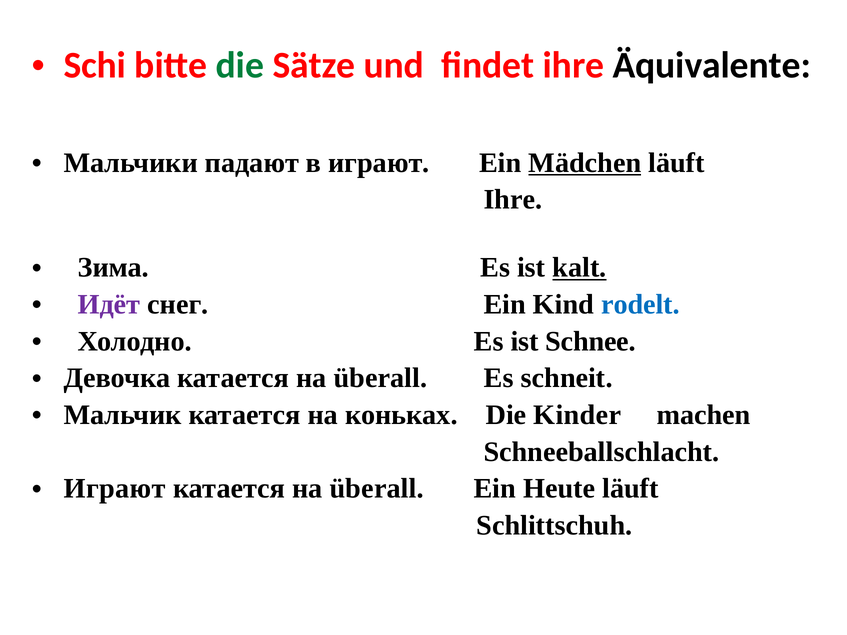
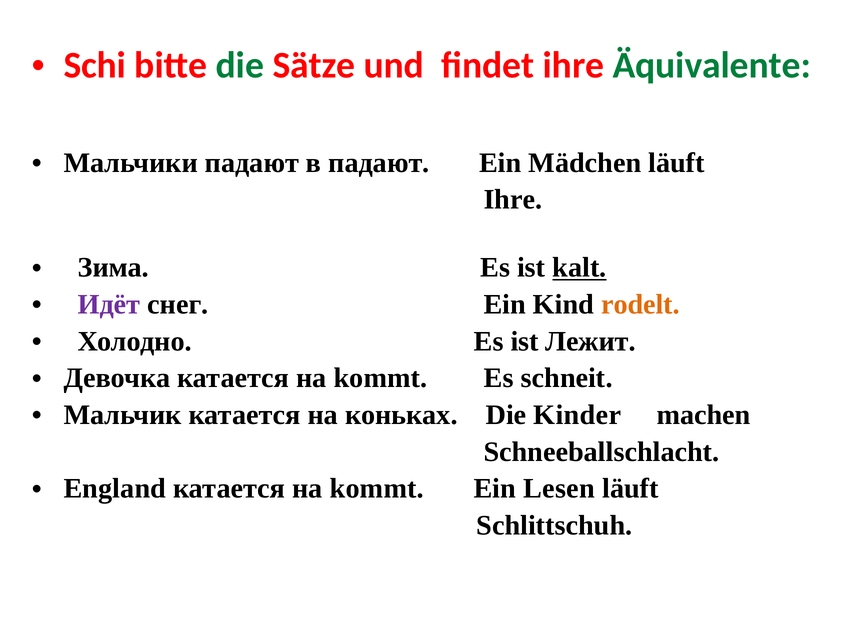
Äquivalente colour: black -> green
в играют: играют -> падают
Mädchen underline: present -> none
rodelt colour: blue -> orange
Sсhnee: Sсhnee -> Лежит
Девочка катается на überall: überall -> kommt
Играют at (115, 489): Играют -> England
überall at (377, 489): überall -> kommt
Heute: Heute -> Lesen
